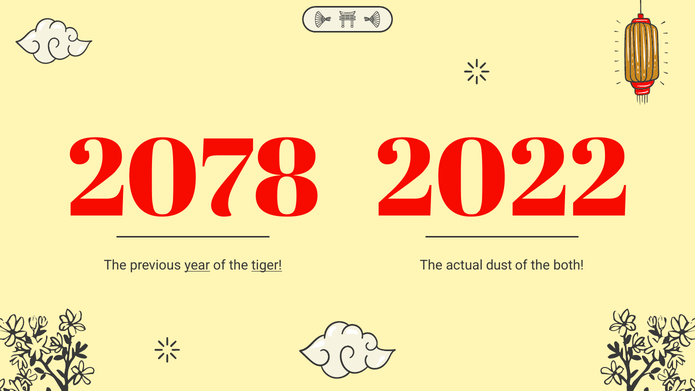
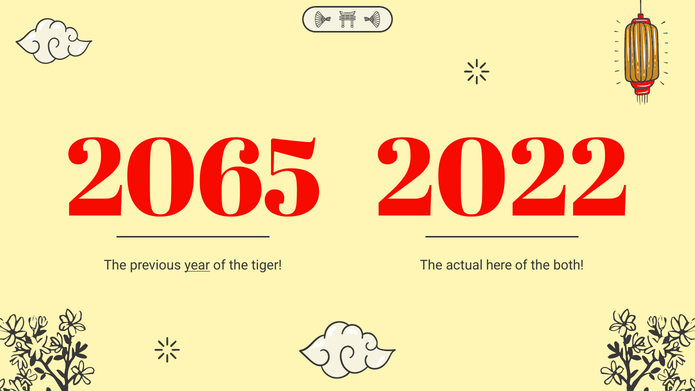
2078: 2078 -> 2065
tiger underline: present -> none
dust: dust -> here
